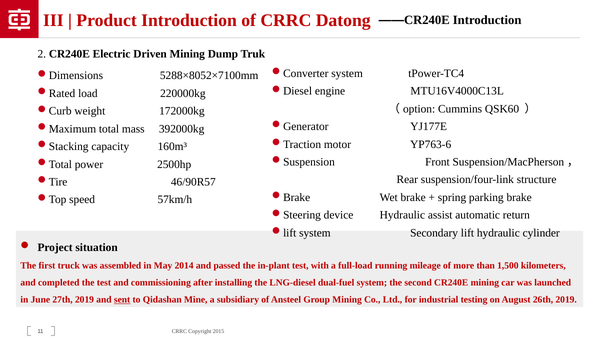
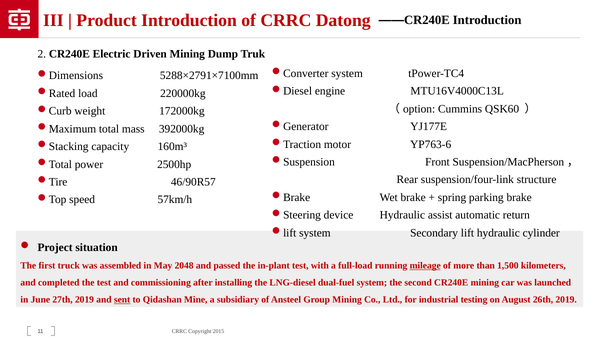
5288×8052×7100mm: 5288×8052×7100mm -> 5288×2791×7100mm
2014: 2014 -> 2048
mileage underline: none -> present
